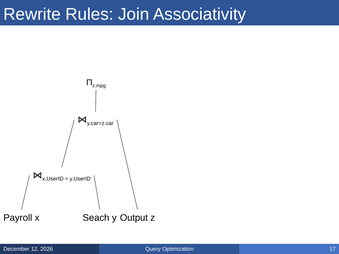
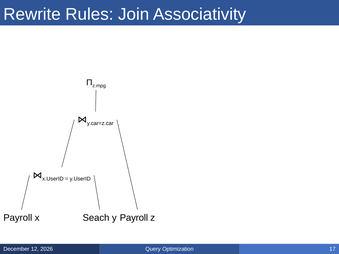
Output at (134, 218): Output -> Payroll
